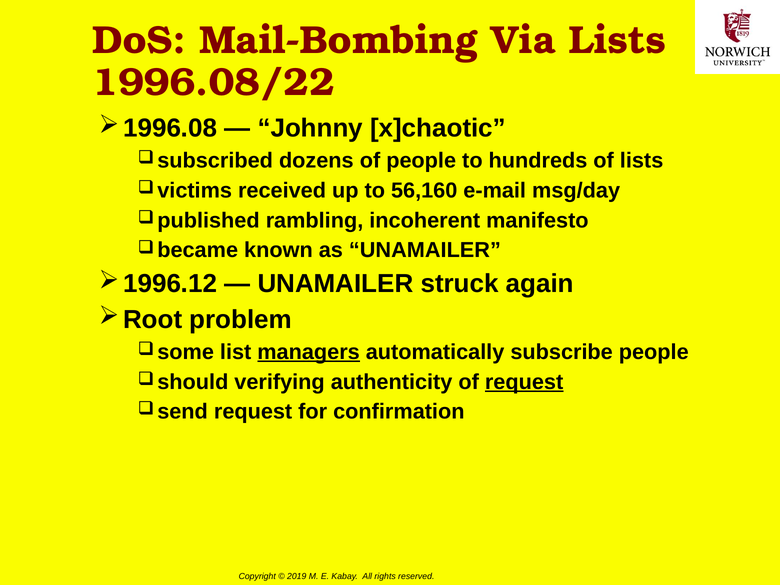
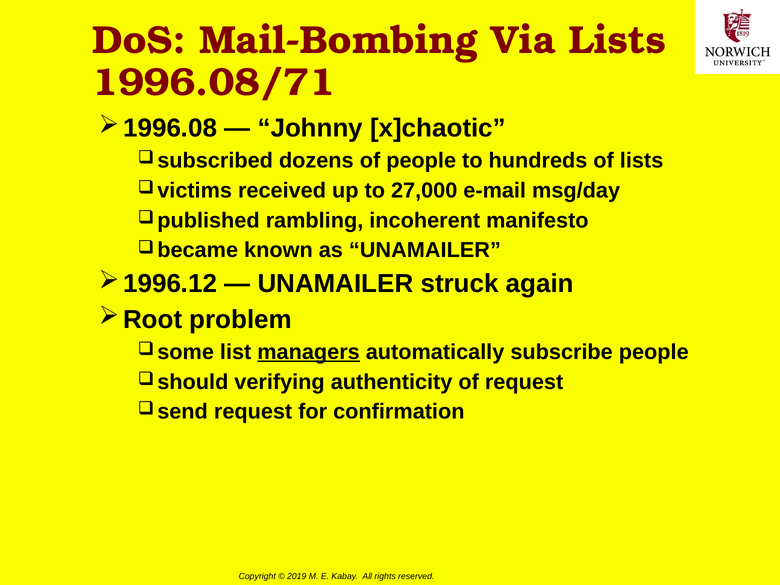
1996.08/22: 1996.08/22 -> 1996.08/71
56,160: 56,160 -> 27,000
request at (524, 382) underline: present -> none
